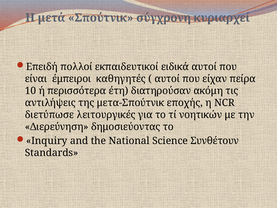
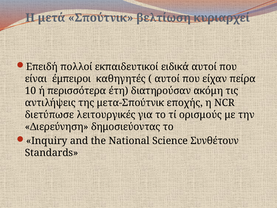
σύγχρονη: σύγχρονη -> βελτίωση
νοητικών: νοητικών -> ορισμούς
